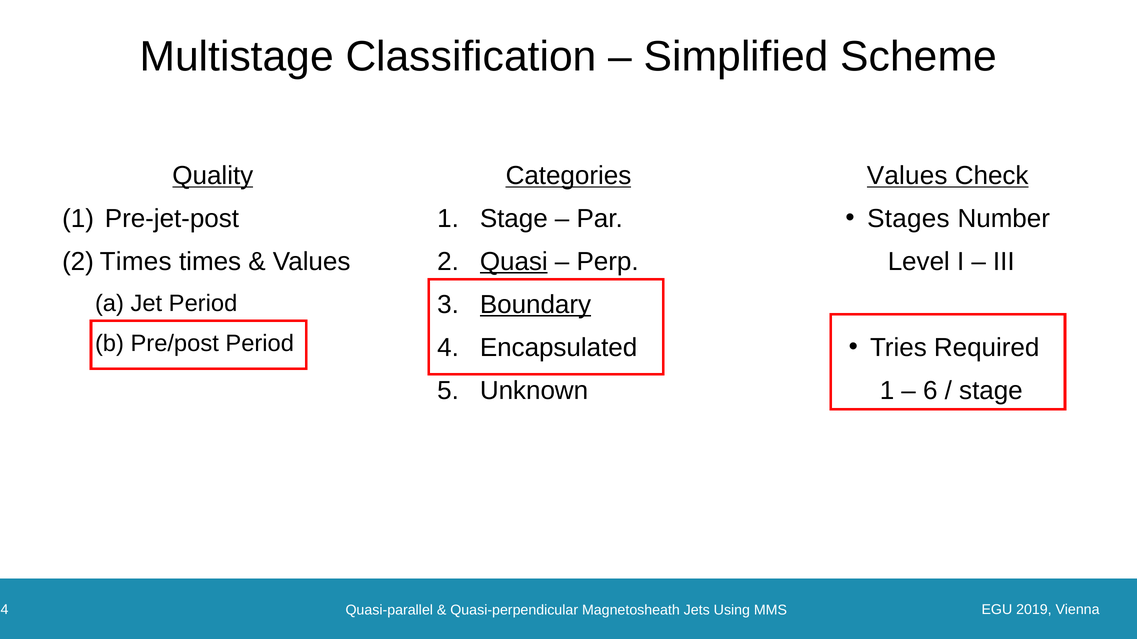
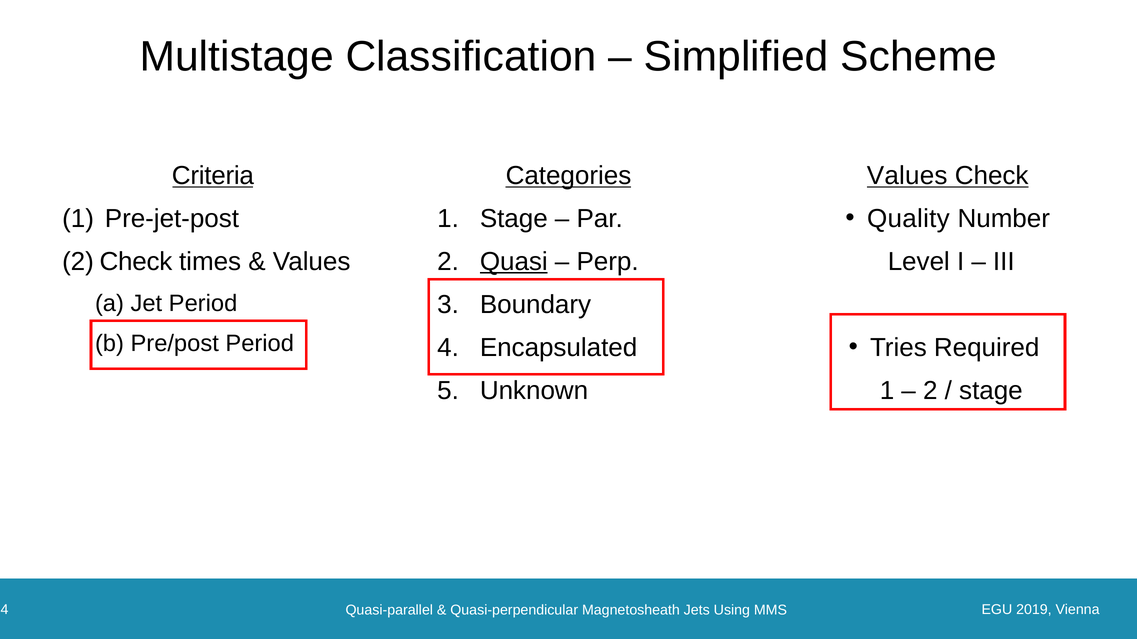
Quality: Quality -> Criteria
Stages: Stages -> Quality
2 Times: Times -> Check
Boundary underline: present -> none
6 at (930, 391): 6 -> 2
